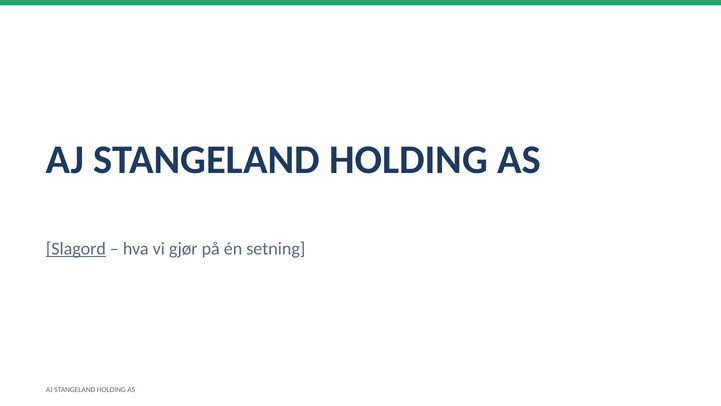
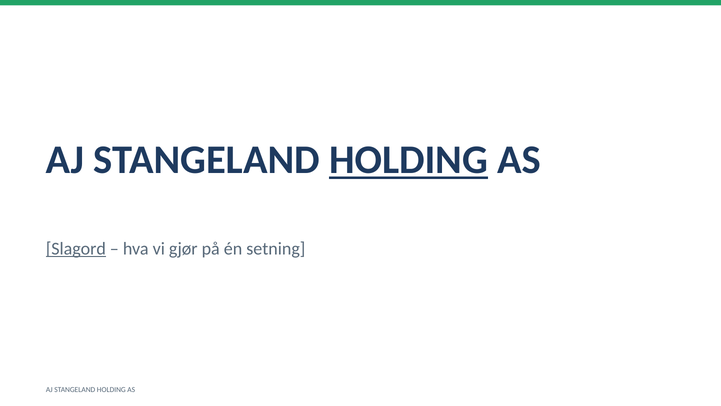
HOLDING at (409, 160) underline: none -> present
